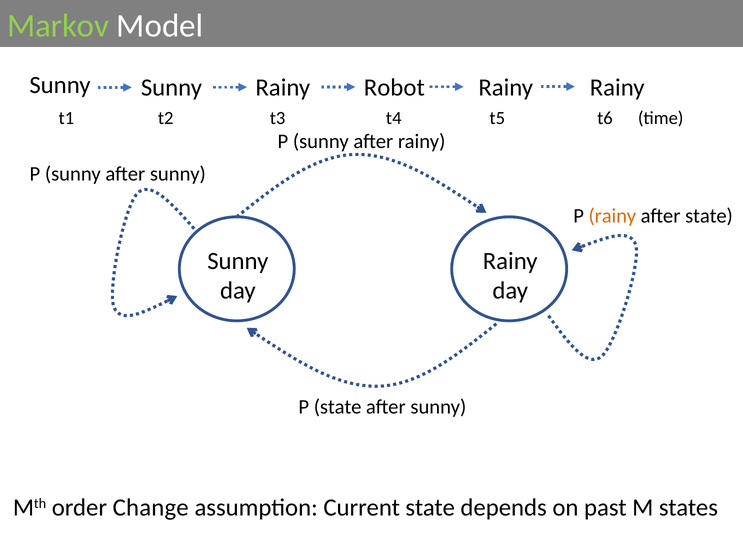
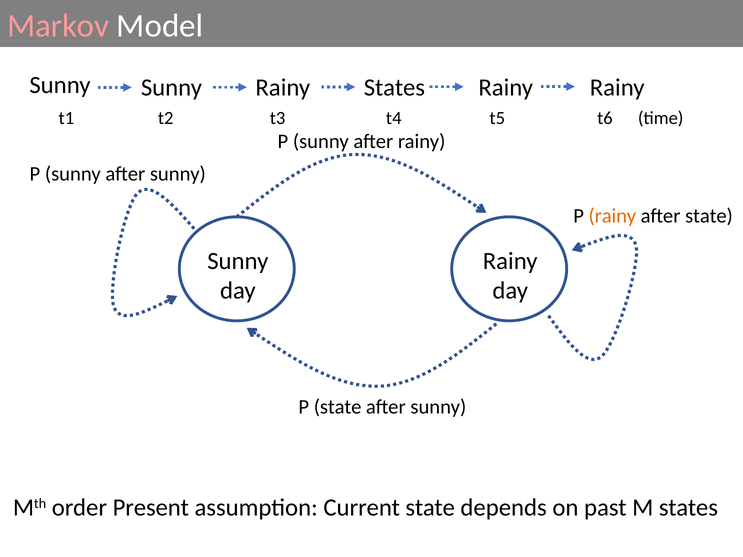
Markov colour: light green -> pink
Rainy Robot: Robot -> States
Change: Change -> Present
